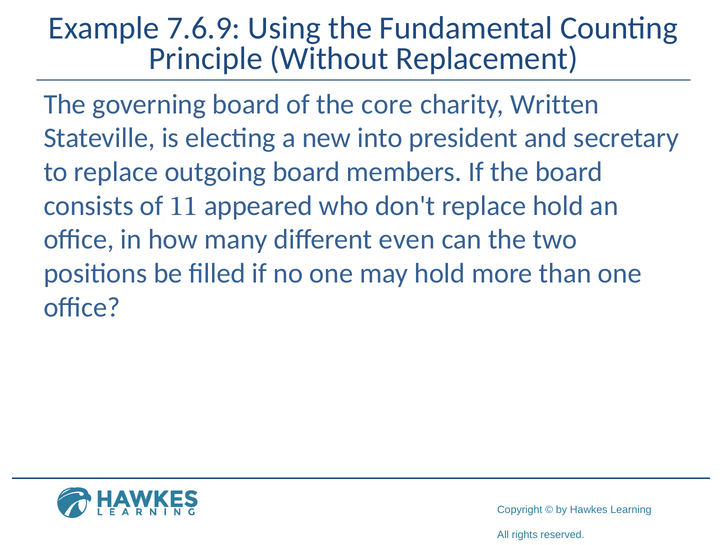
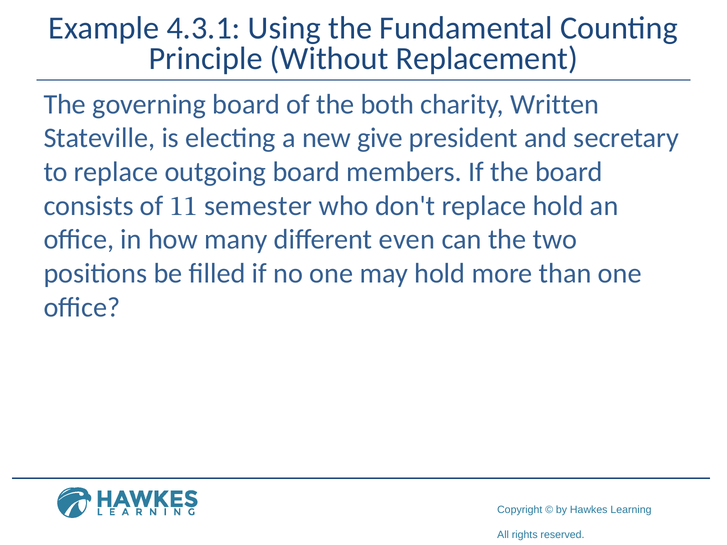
7.6.9: 7.6.9 -> 4.3.1
core: core -> both
into: into -> give
appeared: appeared -> semester
